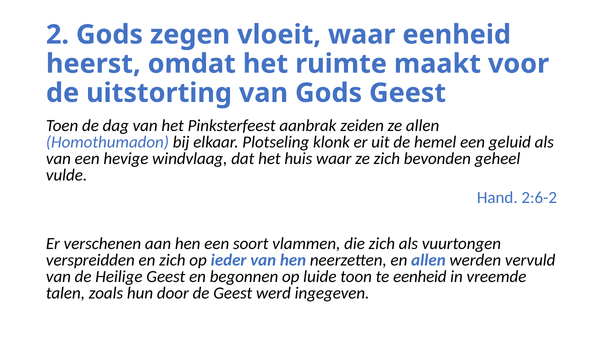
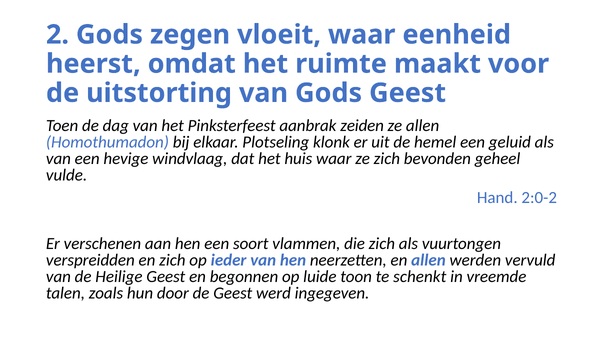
2:6-2: 2:6-2 -> 2:0-2
te eenheid: eenheid -> schenkt
